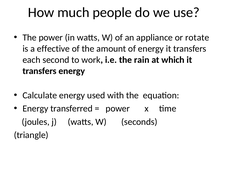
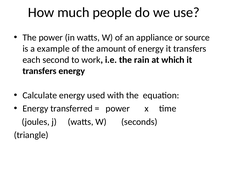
rotate: rotate -> source
effective: effective -> example
